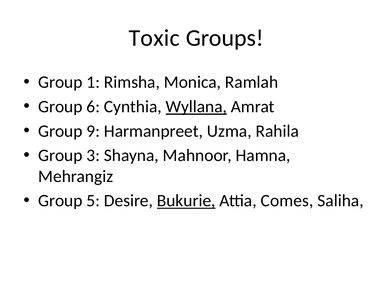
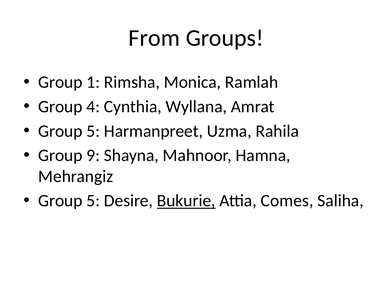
Toxic: Toxic -> From
6: 6 -> 4
Wyllana underline: present -> none
9 at (93, 131): 9 -> 5
3: 3 -> 9
